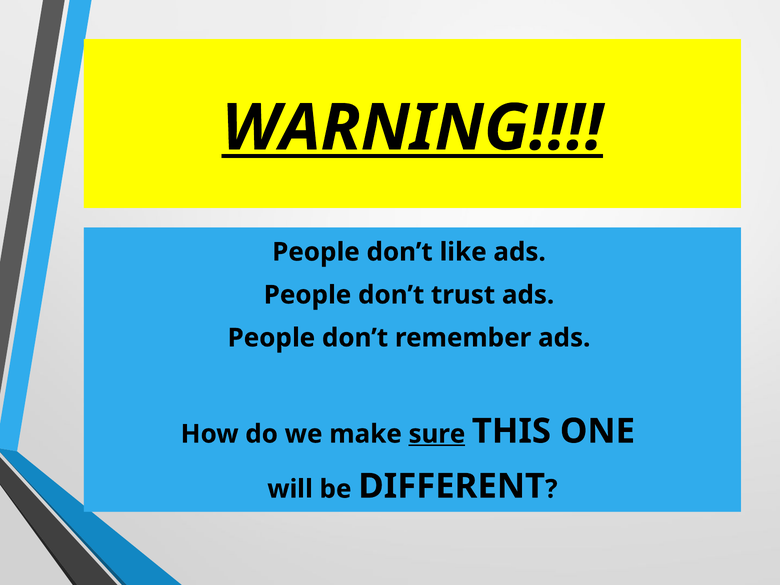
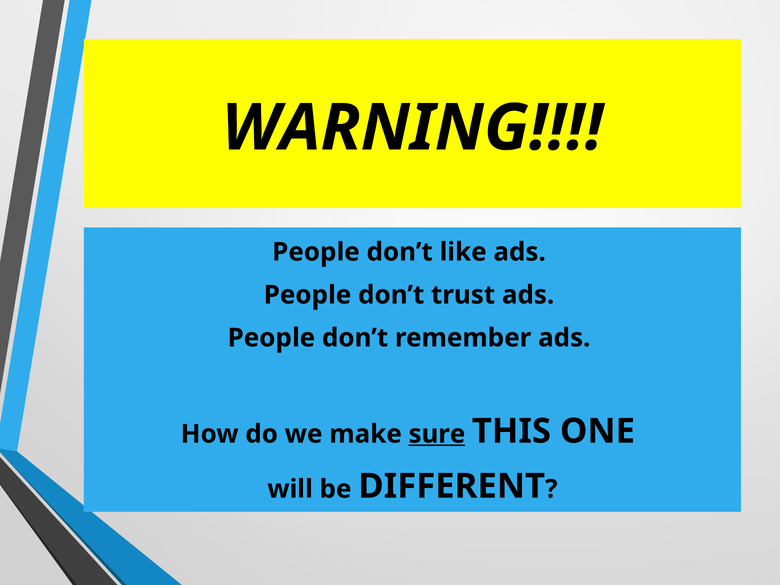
WARNING underline: present -> none
